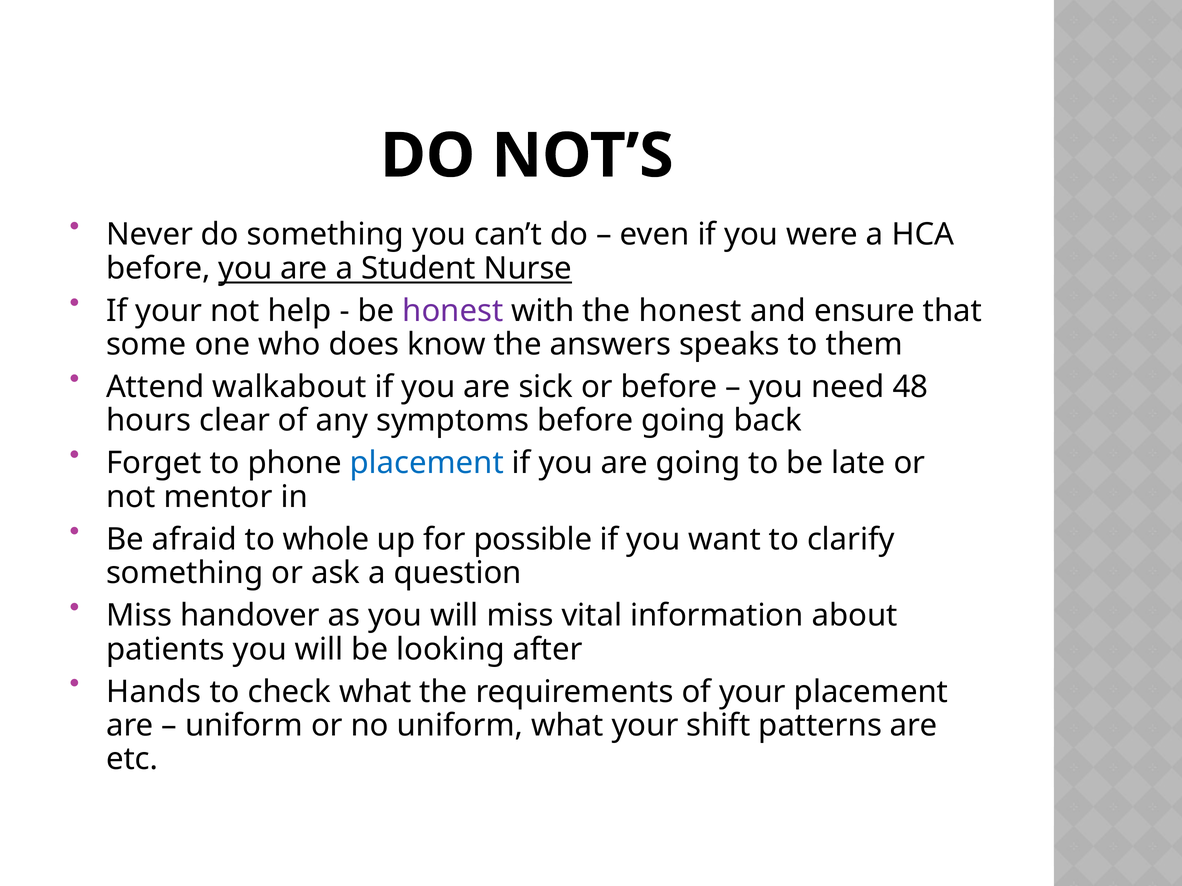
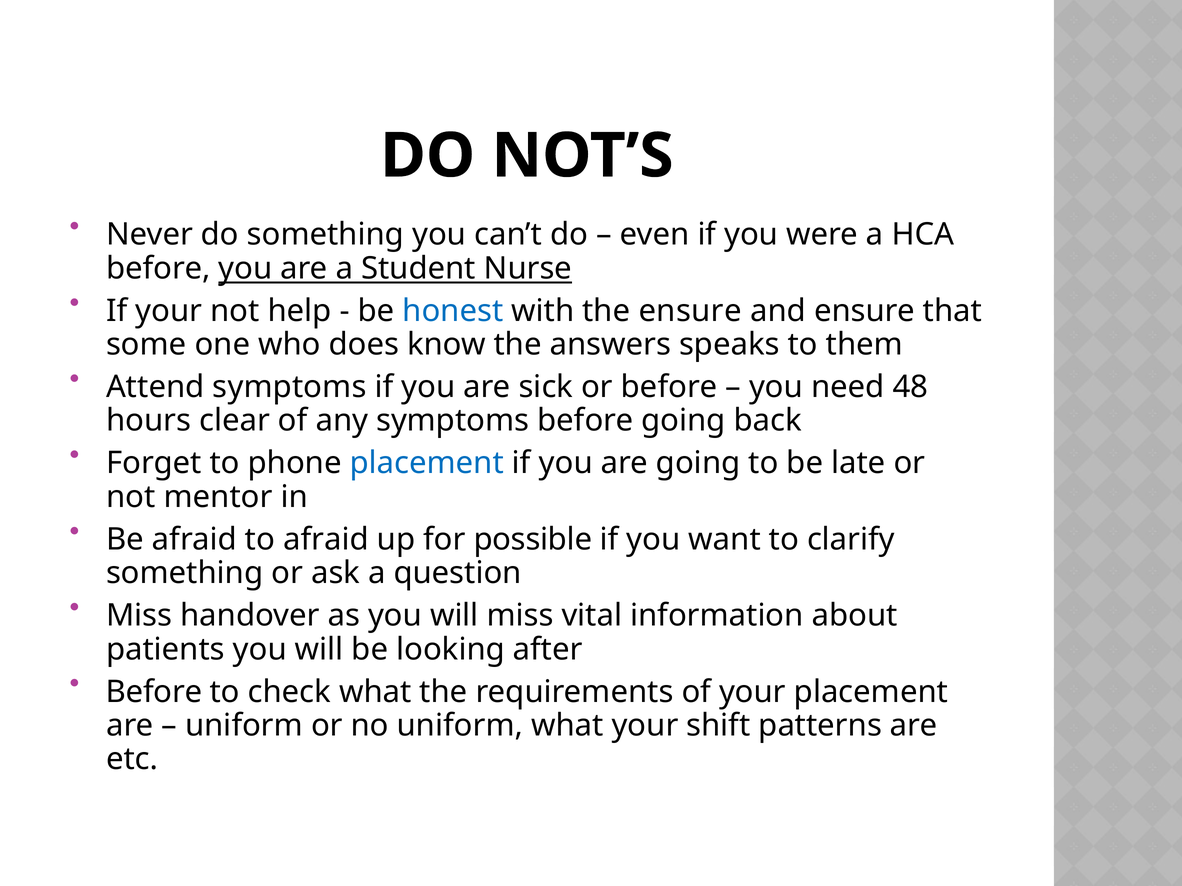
honest at (453, 311) colour: purple -> blue
the honest: honest -> ensure
Attend walkabout: walkabout -> symptoms
to whole: whole -> afraid
Hands at (154, 692): Hands -> Before
